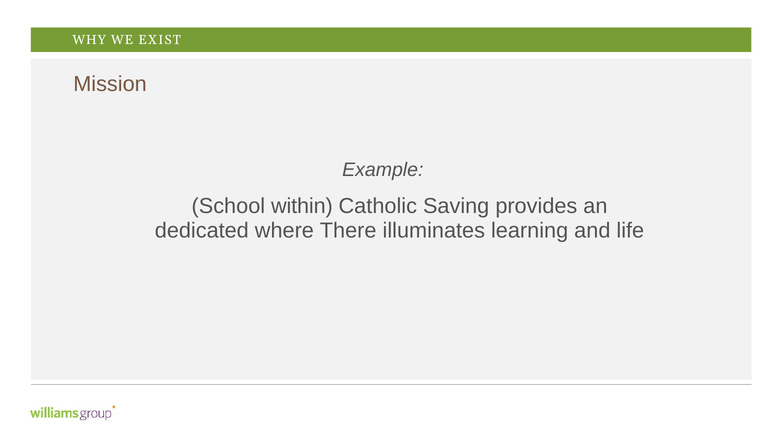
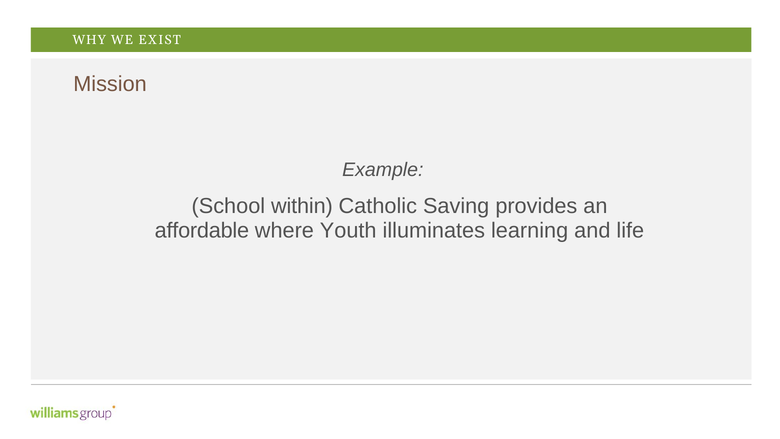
dedicated: dedicated -> affordable
There: There -> Youth
